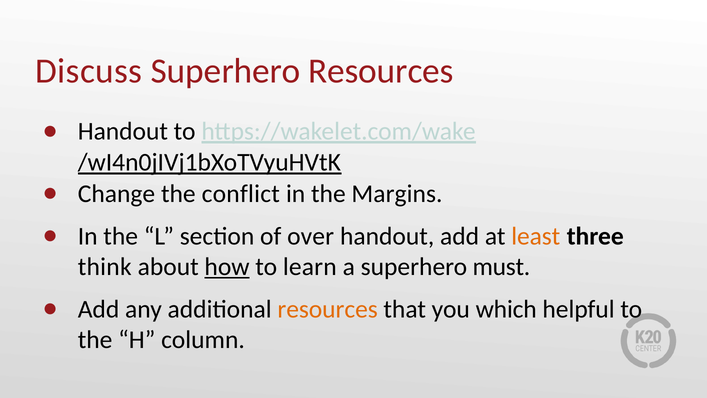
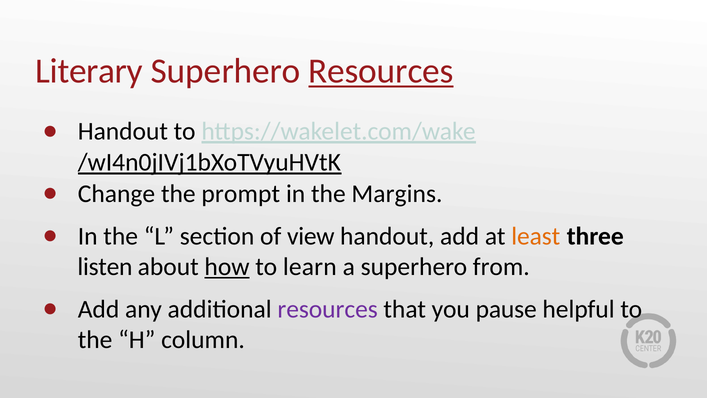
Discuss: Discuss -> Literary
Resources at (381, 71) underline: none -> present
conflict: conflict -> prompt
over: over -> view
think: think -> listen
must: must -> from
resources at (328, 309) colour: orange -> purple
which: which -> pause
